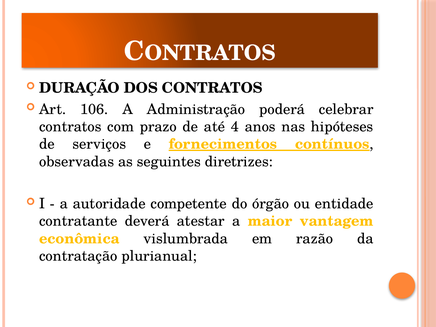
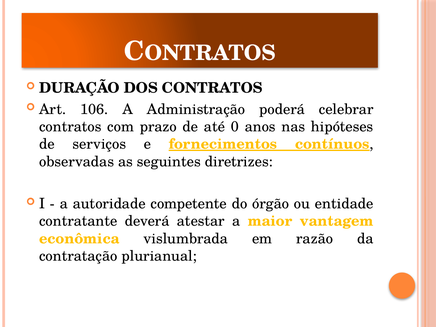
4: 4 -> 0
